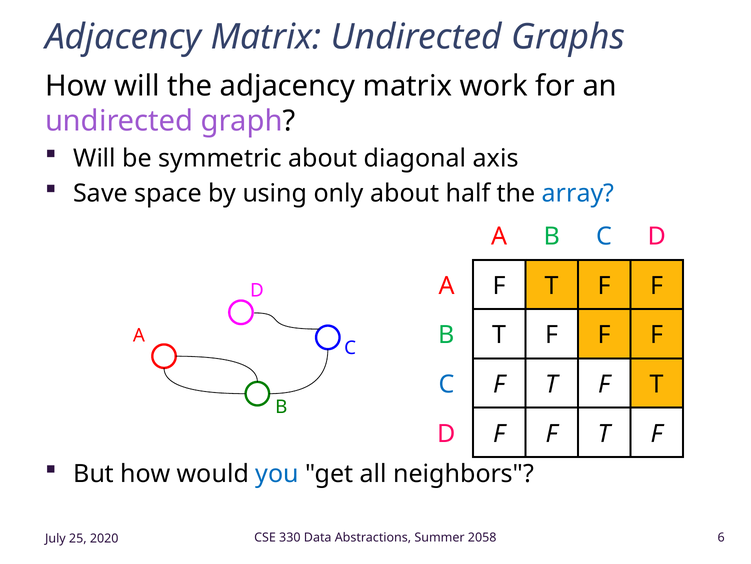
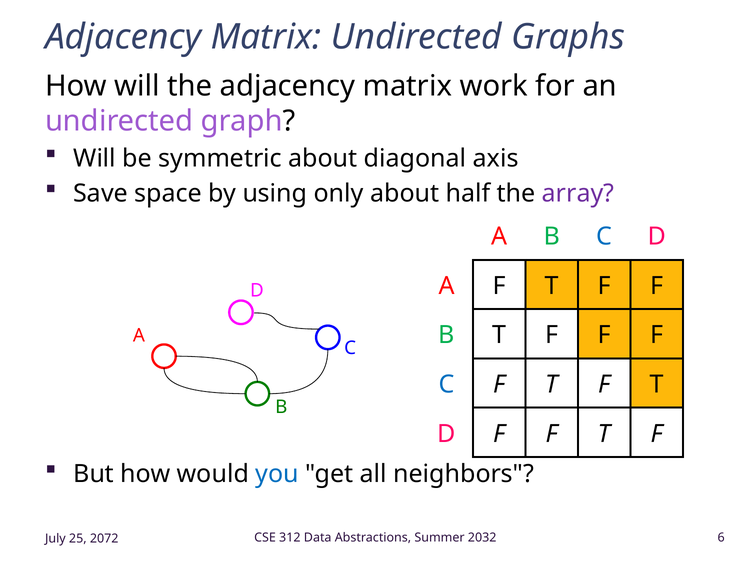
array colour: blue -> purple
330: 330 -> 312
2058: 2058 -> 2032
2020: 2020 -> 2072
